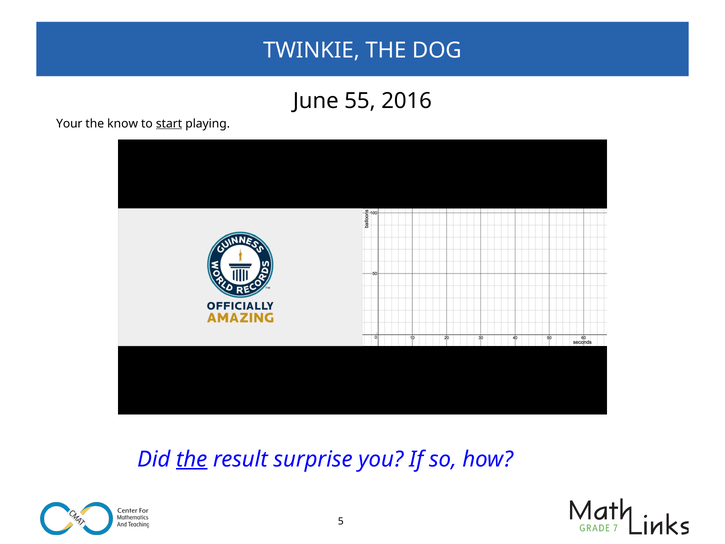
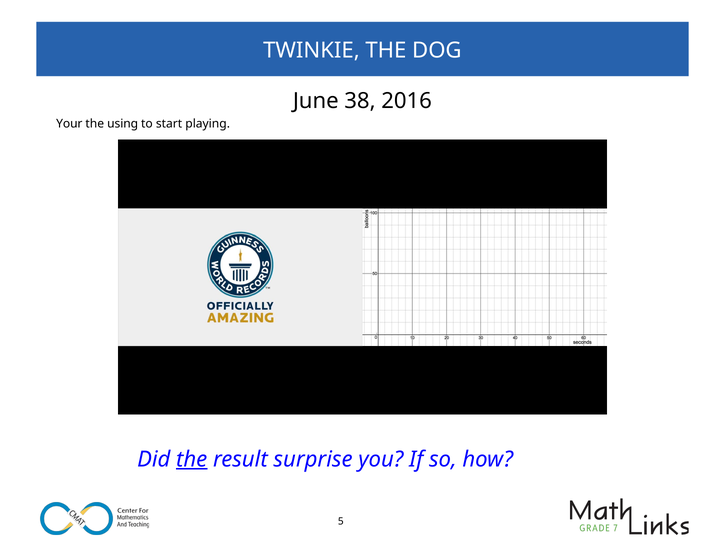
55: 55 -> 38
know: know -> using
start underline: present -> none
